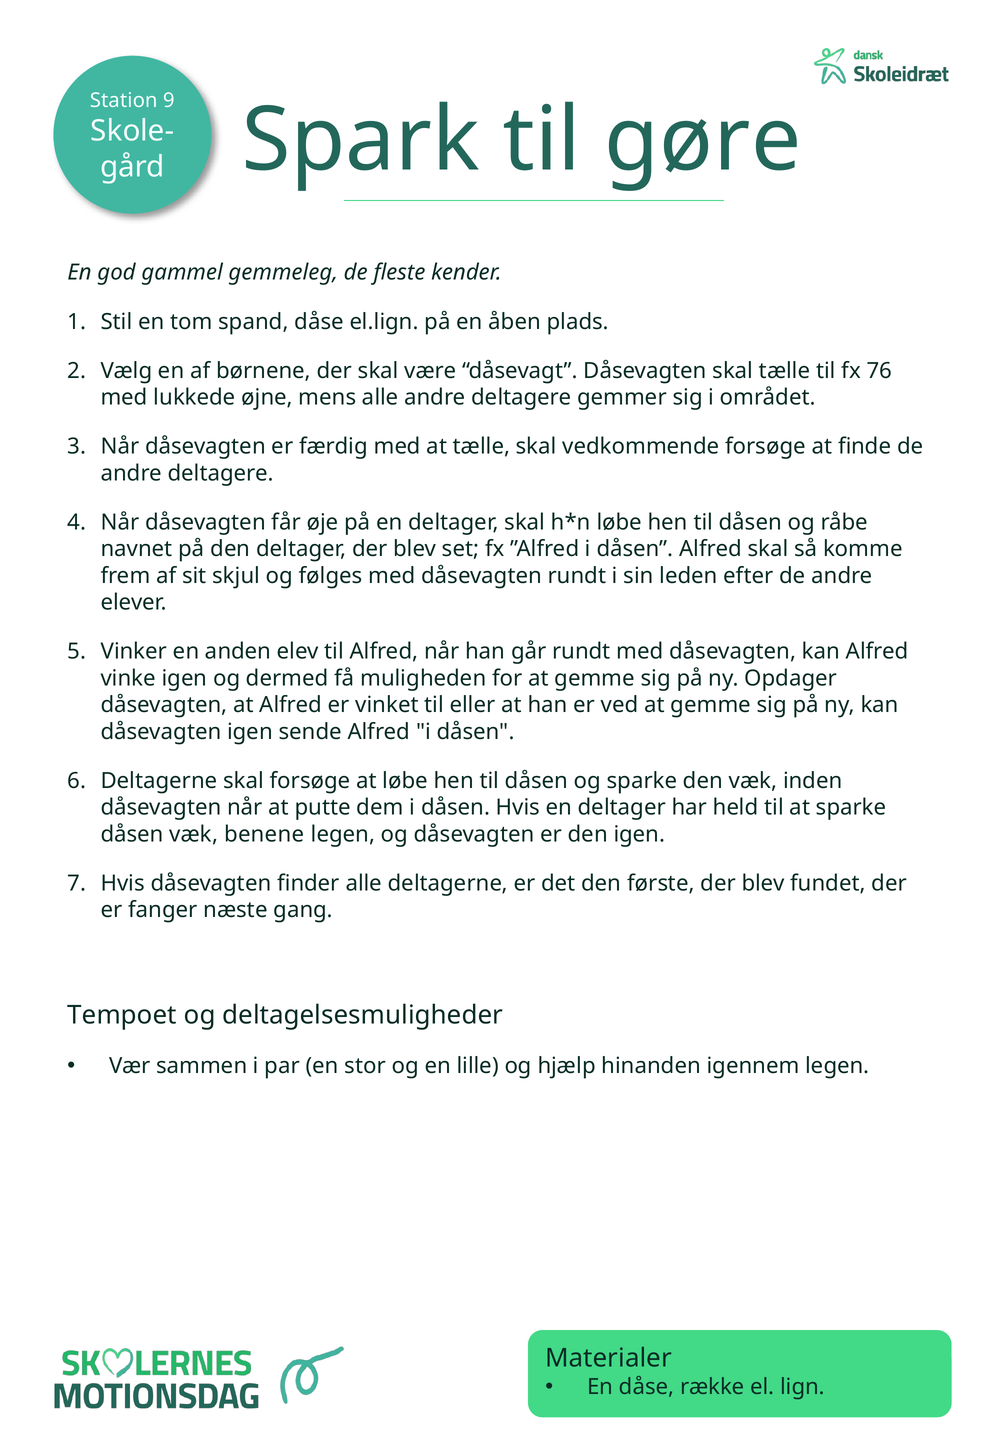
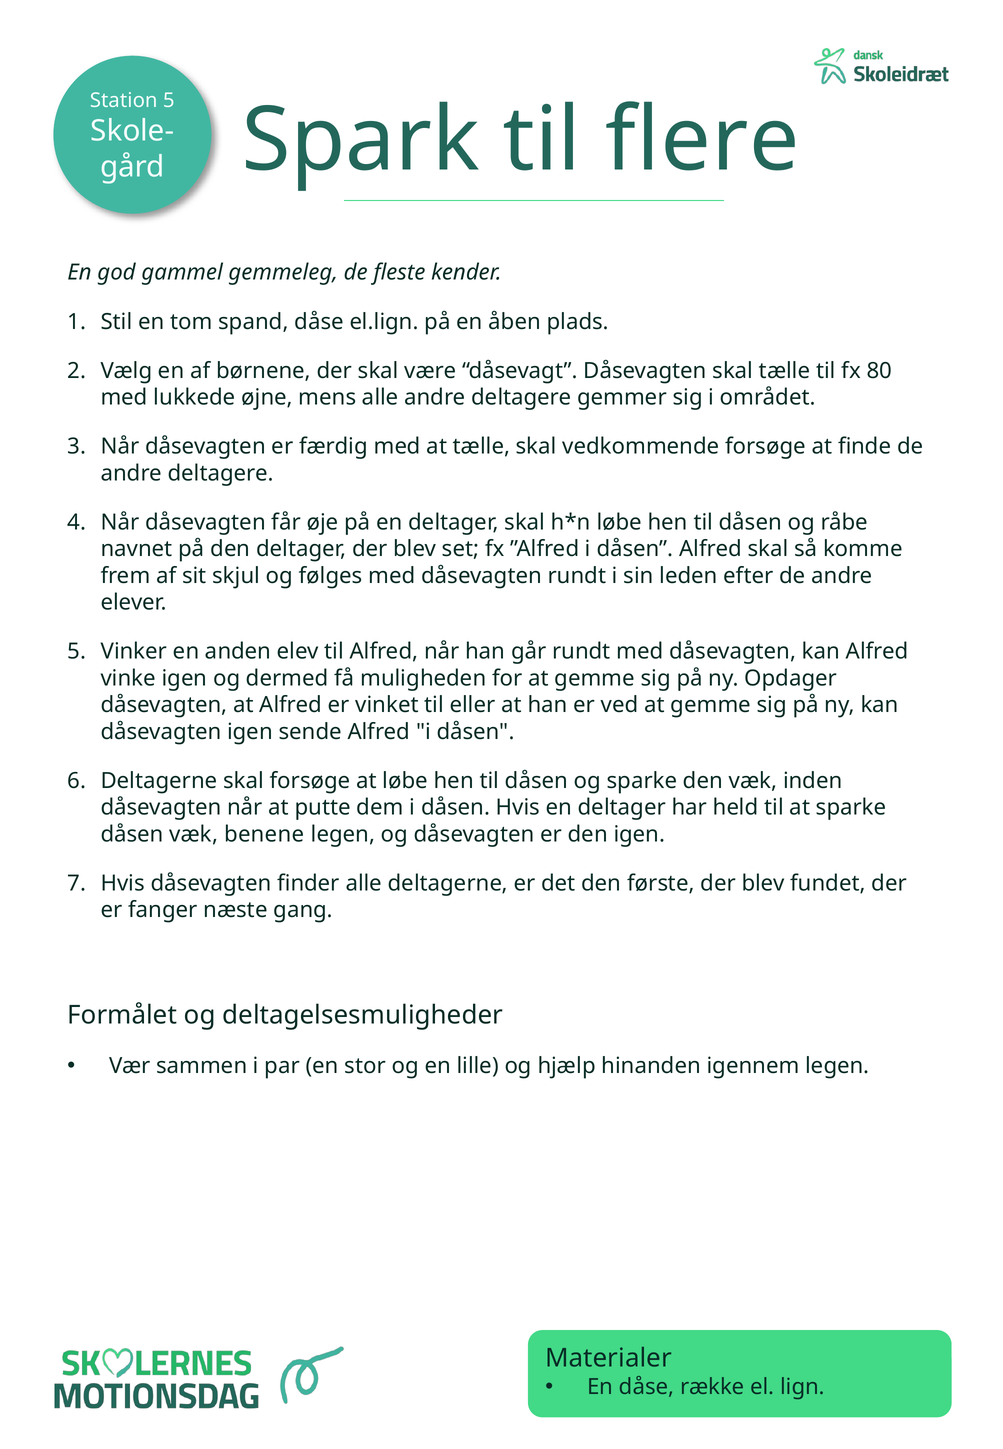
Station 9: 9 -> 5
gøre: gøre -> flere
76: 76 -> 80
Tempoet: Tempoet -> Formålet
